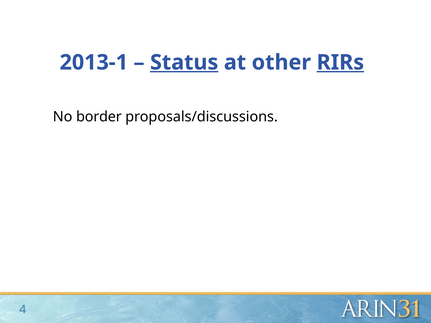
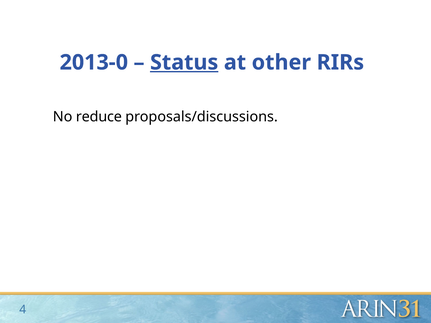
2013-1: 2013-1 -> 2013-0
RIRs underline: present -> none
border: border -> reduce
